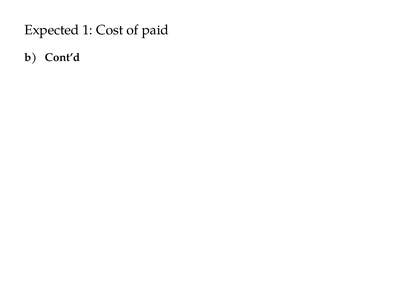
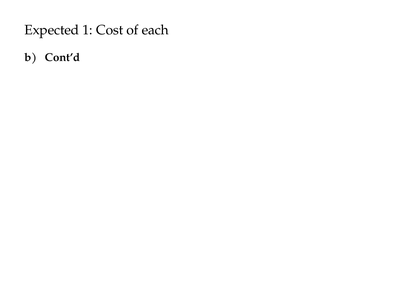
paid: paid -> each
